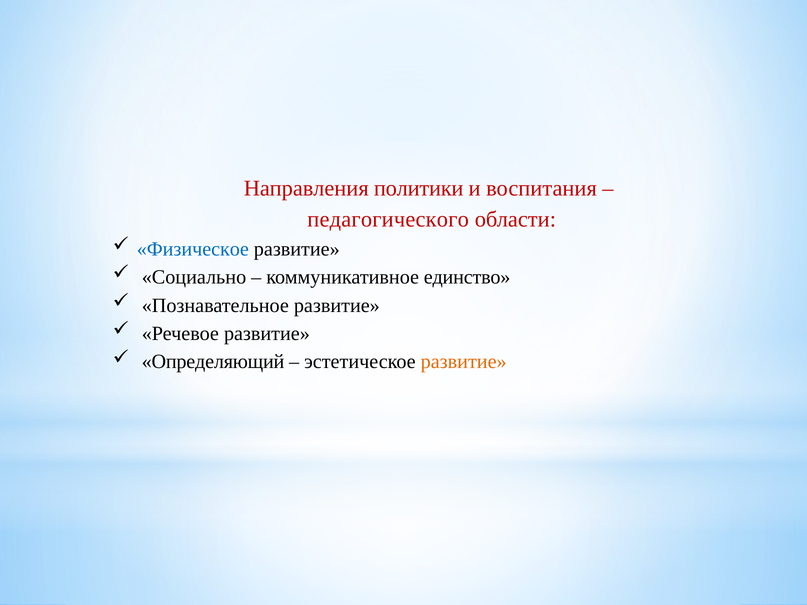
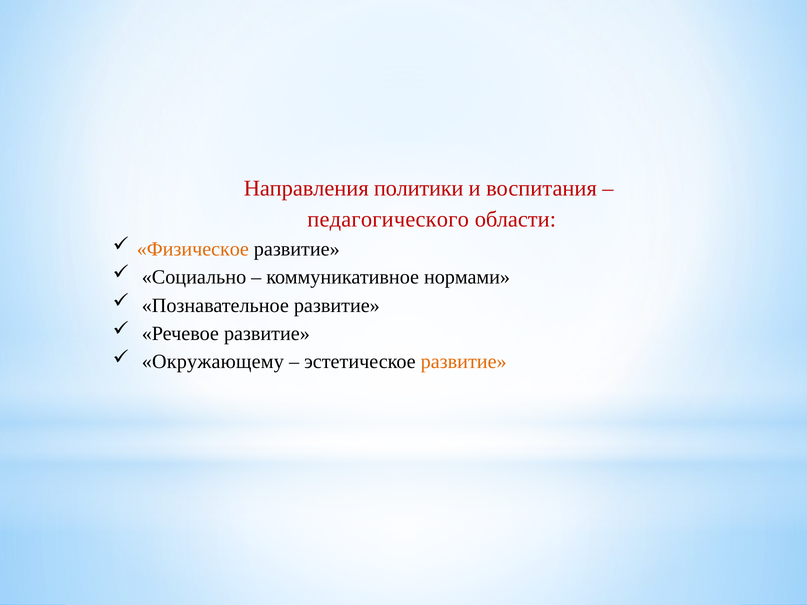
Физическое colour: blue -> orange
единство: единство -> нормами
Определяющий: Определяющий -> Окружающему
